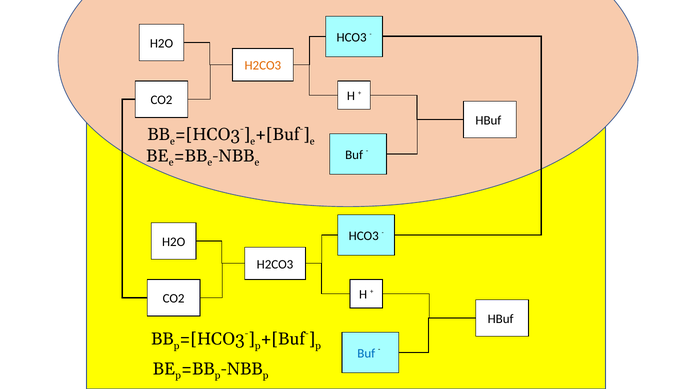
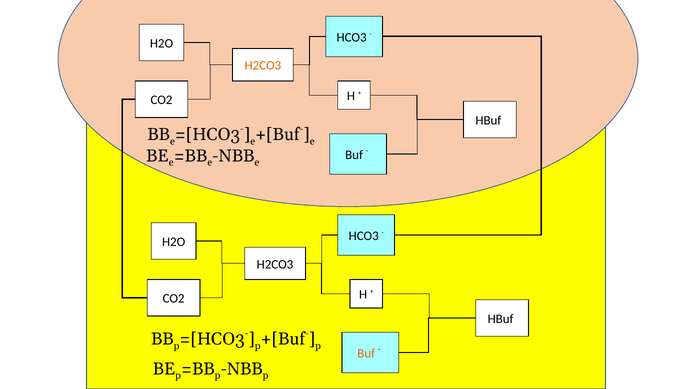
Buf at (366, 354) colour: blue -> orange
